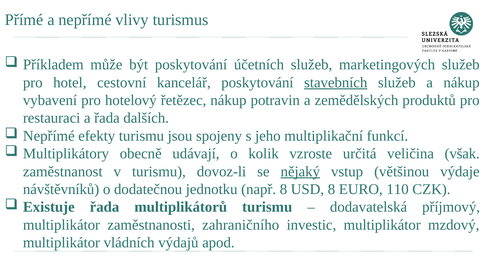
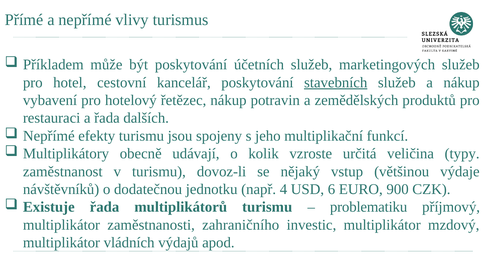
však: však -> typy
nějaký underline: present -> none
např 8: 8 -> 4
USD 8: 8 -> 6
110: 110 -> 900
dodavatelská: dodavatelská -> problematiku
